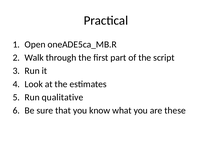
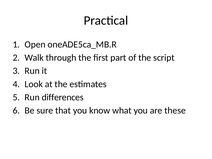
qualitative: qualitative -> differences
